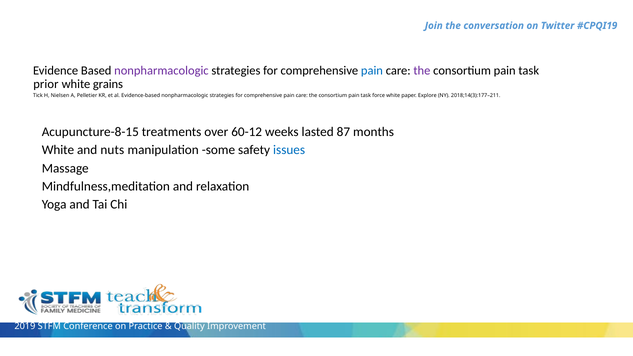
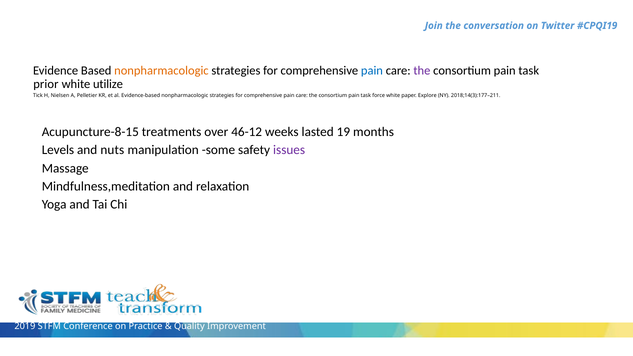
nonpharmacologic at (161, 71) colour: purple -> orange
grains: grains -> utilize
60-12: 60-12 -> 46-12
87: 87 -> 19
White at (58, 150): White -> Levels
issues colour: blue -> purple
